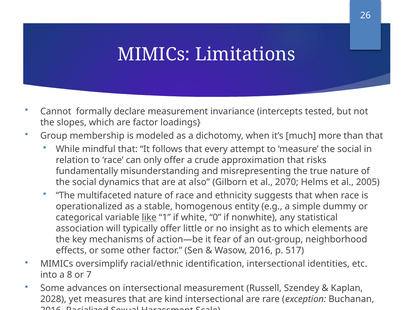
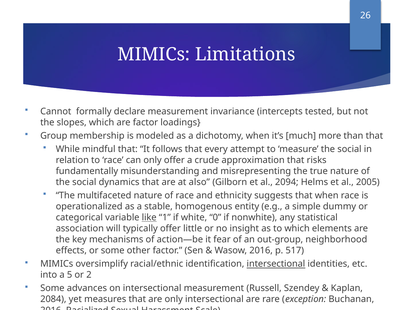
2070: 2070 -> 2094
intersectional at (276, 264) underline: none -> present
8: 8 -> 5
7: 7 -> 2
2028: 2028 -> 2084
are kind: kind -> only
